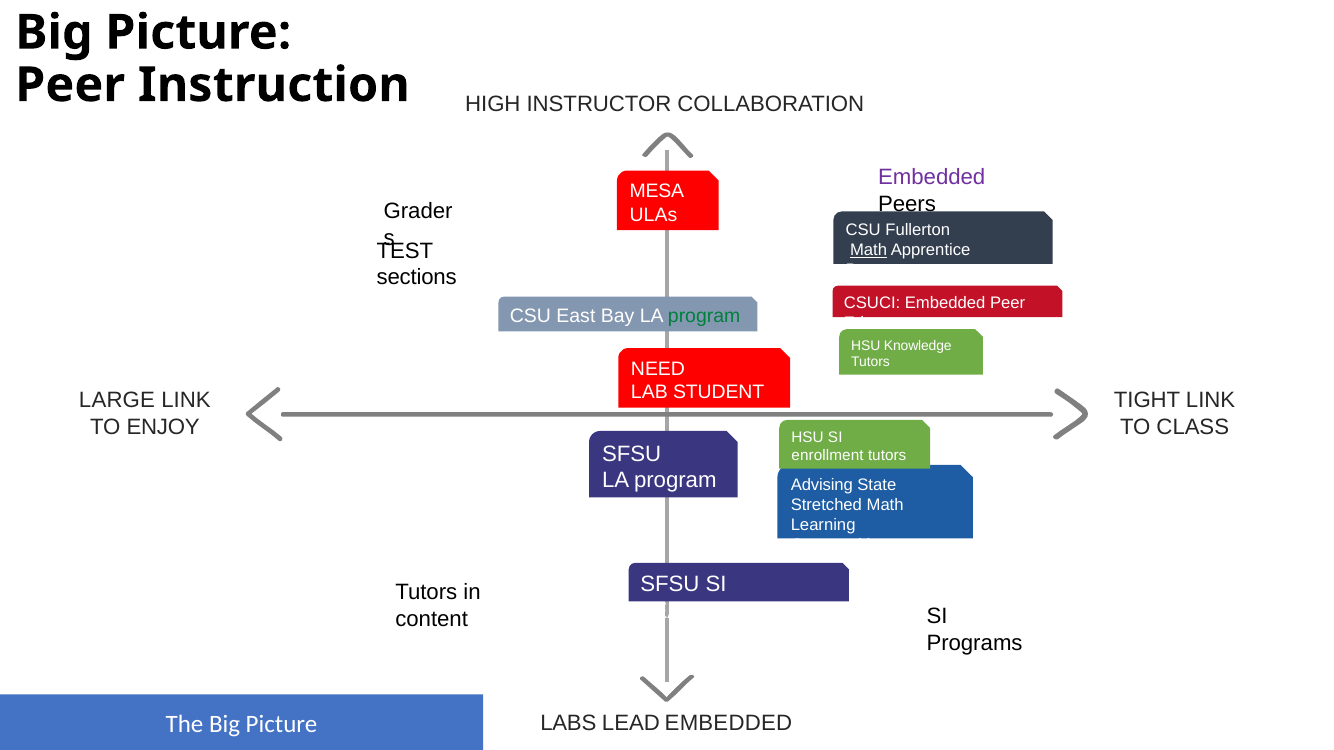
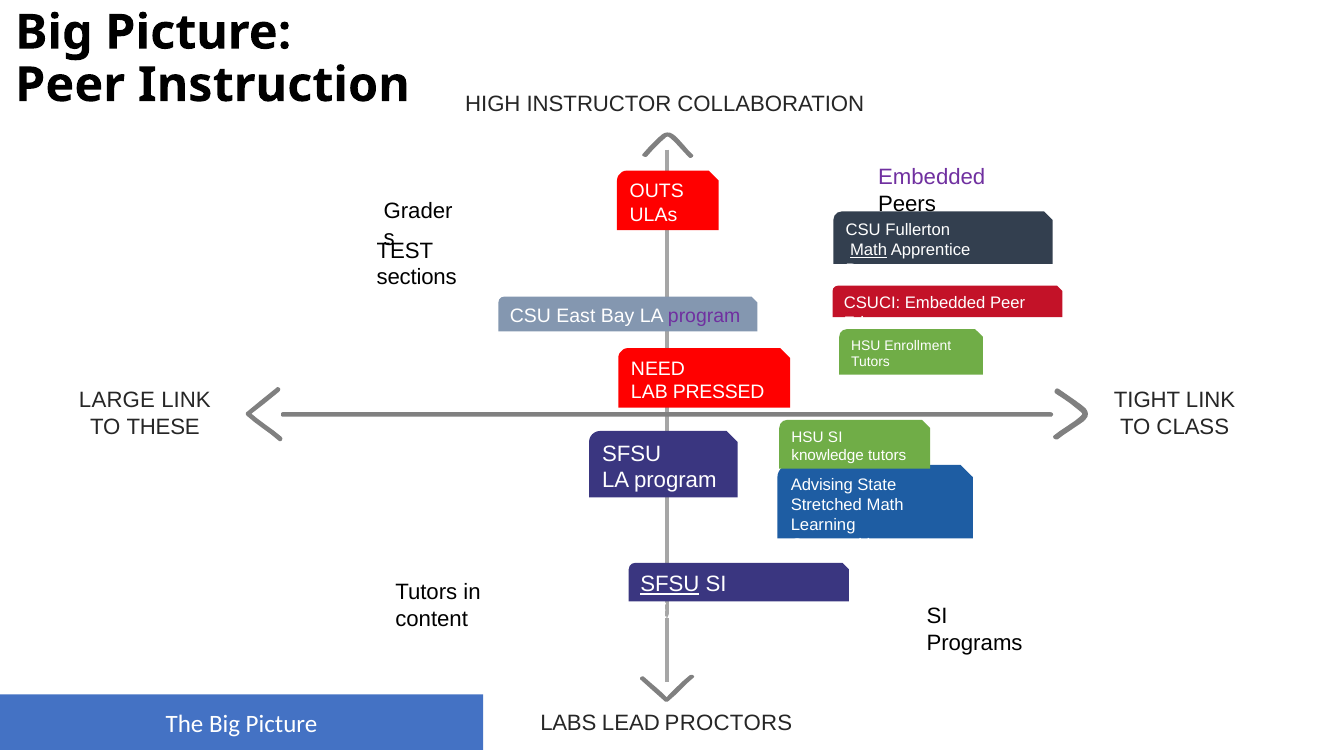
MESA: MESA -> OUTS
program at (704, 316) colour: green -> purple
Knowledge: Knowledge -> Enrollment
STUDENT: STUDENT -> PRESSED
ENJOY: ENJOY -> THESE
enrollment: enrollment -> knowledge
SFSU at (670, 585) underline: none -> present
LEAD EMBEDDED: EMBEDDED -> PROCTORS
